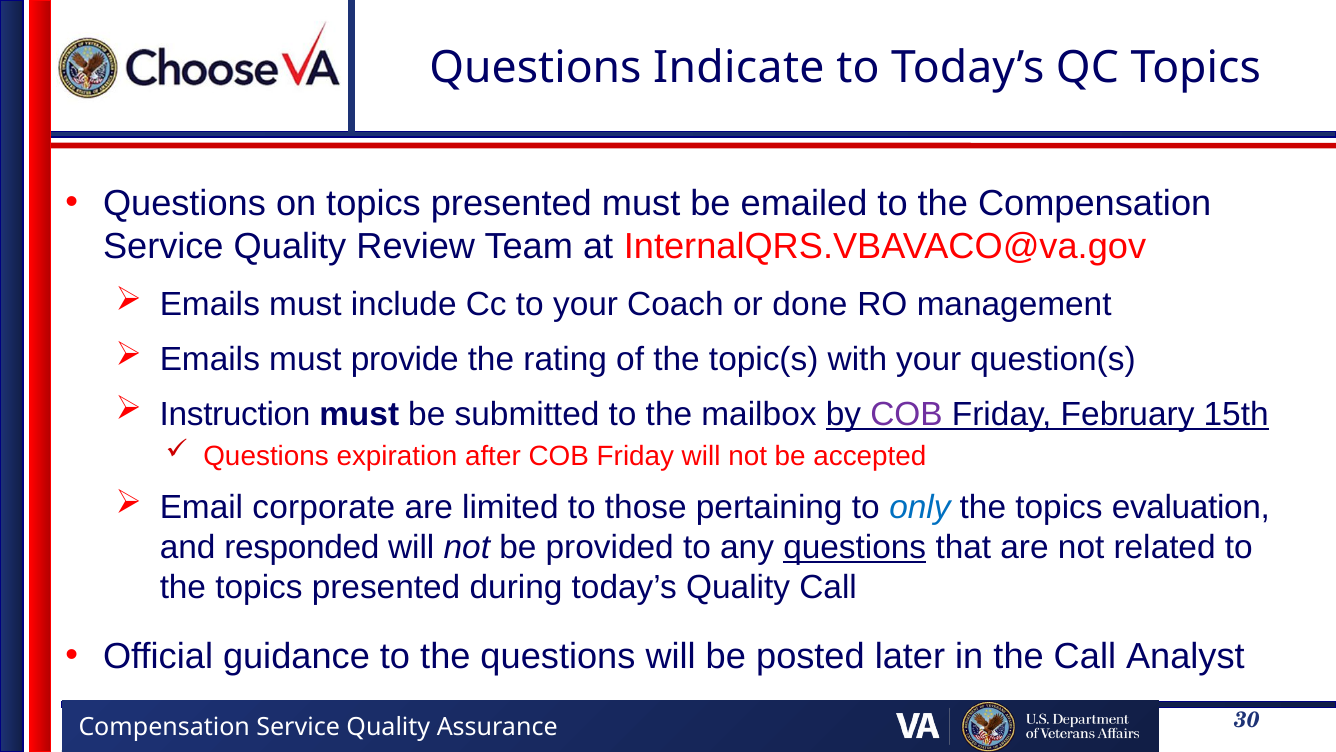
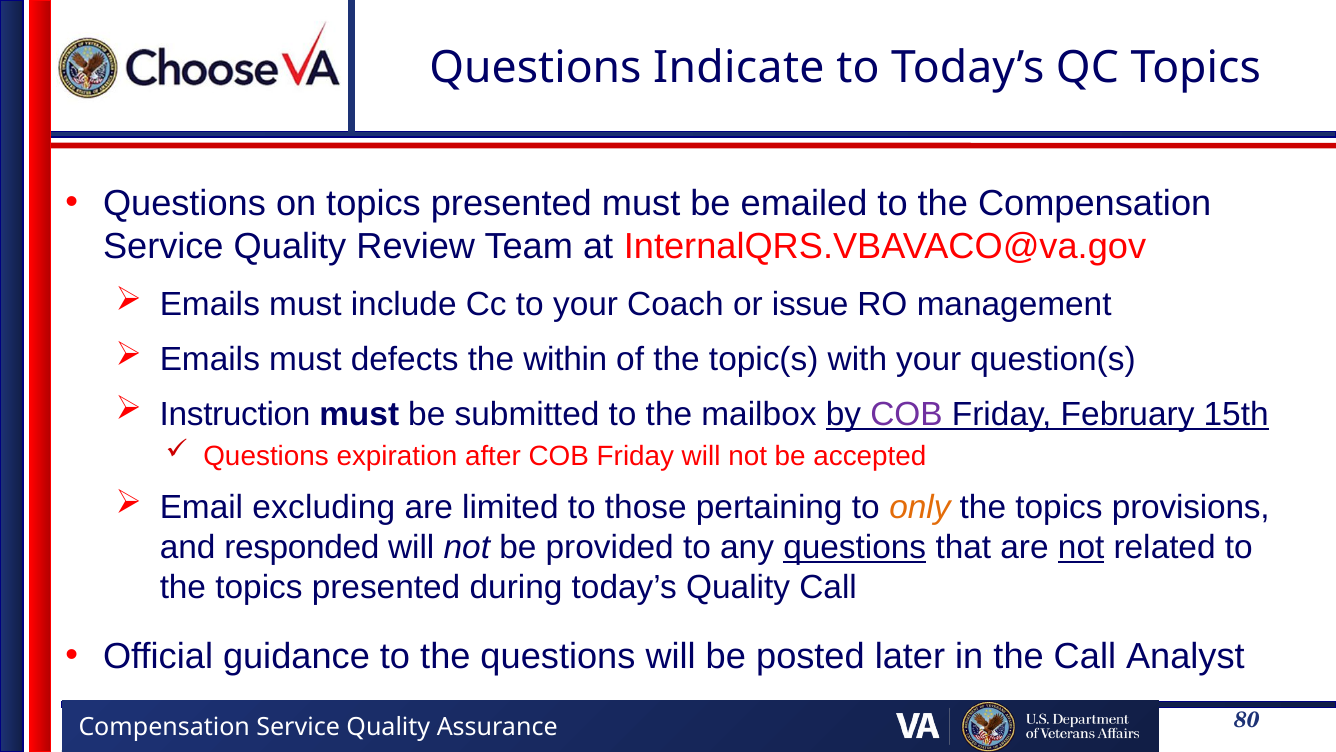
done: done -> issue
provide: provide -> defects
rating: rating -> within
corporate: corporate -> excluding
only colour: blue -> orange
evaluation: evaluation -> provisions
not at (1081, 547) underline: none -> present
30: 30 -> 80
